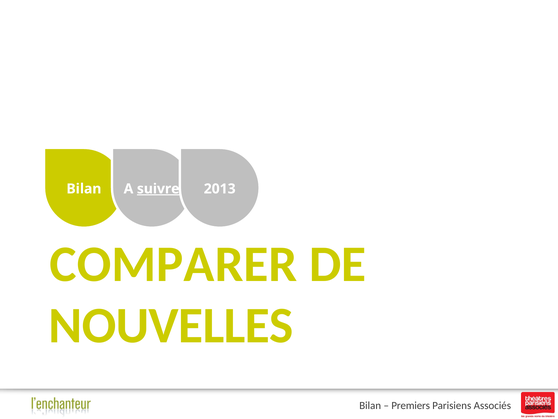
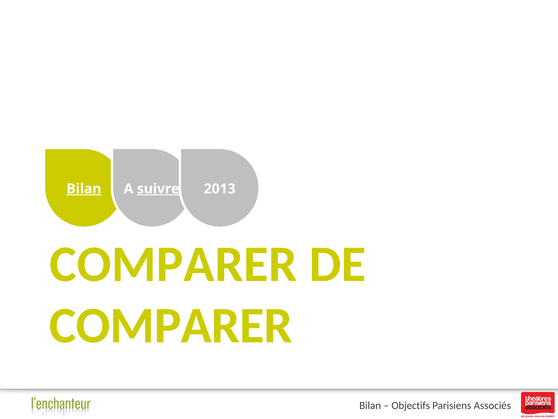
Bilan at (84, 189) underline: none -> present
NOUVELLES at (171, 325): NOUVELLES -> COMPARER
Premiers: Premiers -> Objectifs
